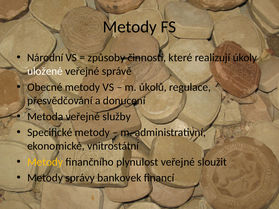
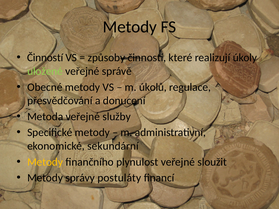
Národní at (45, 58): Národní -> Činností
uložené colour: white -> light green
vnitrostátní: vnitrostátní -> sekundární
bankovek: bankovek -> postuláty
